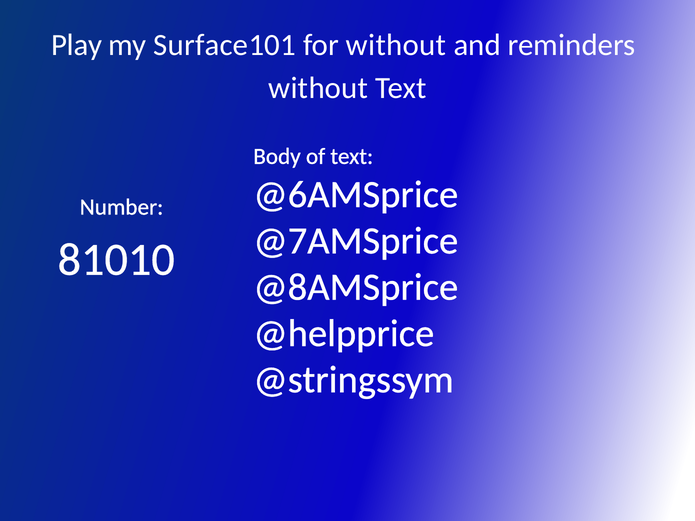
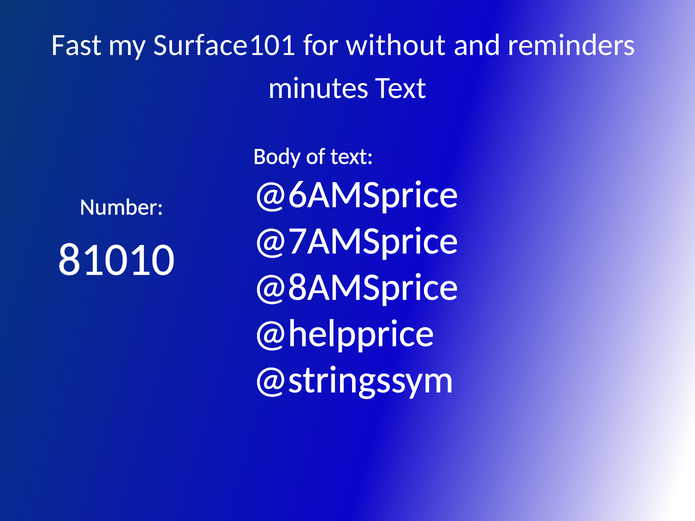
Play: Play -> Fast
without at (318, 88): without -> minutes
